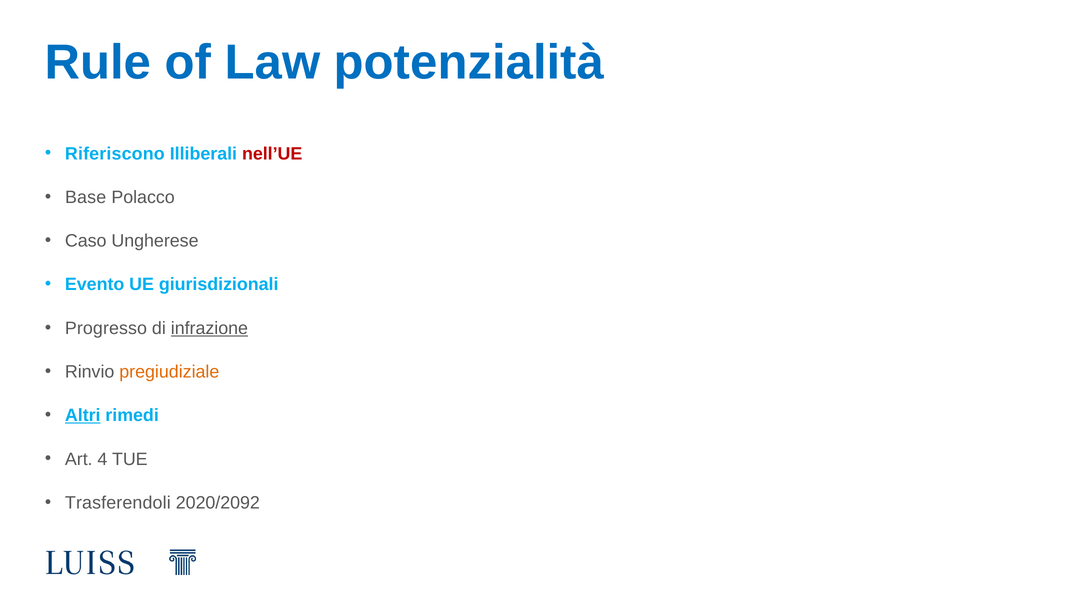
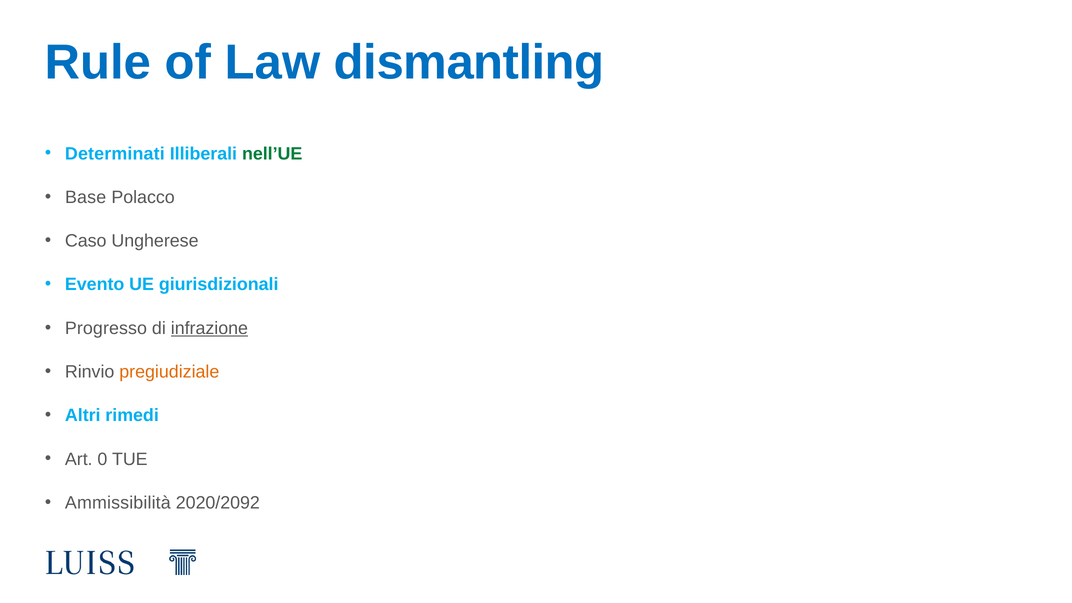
potenzialità: potenzialità -> dismantling
Riferiscono: Riferiscono -> Determinati
nell’UE colour: red -> green
Altri underline: present -> none
4: 4 -> 0
Trasferendoli: Trasferendoli -> Ammissibilità
